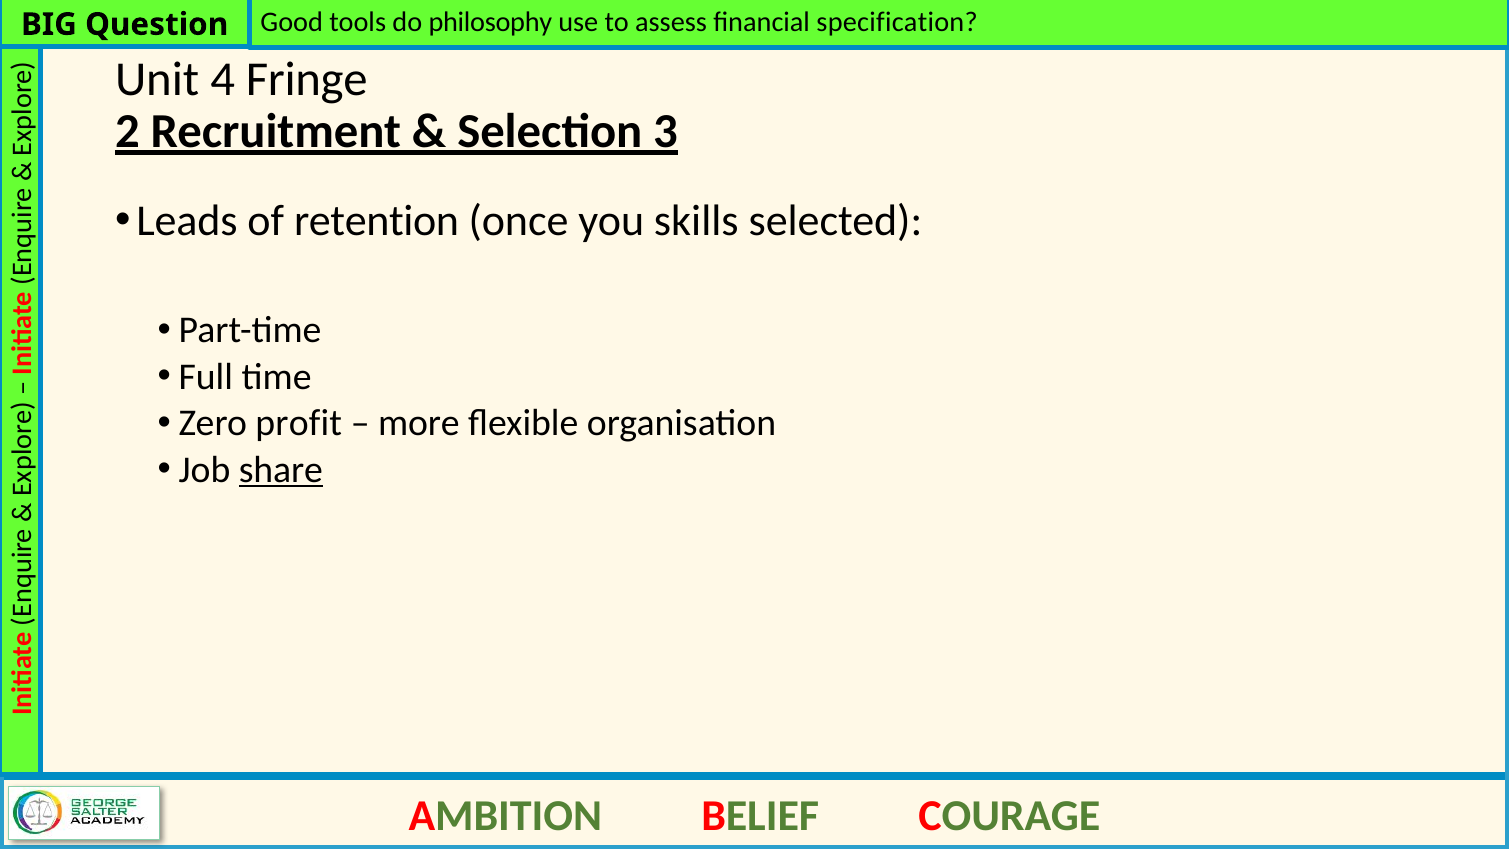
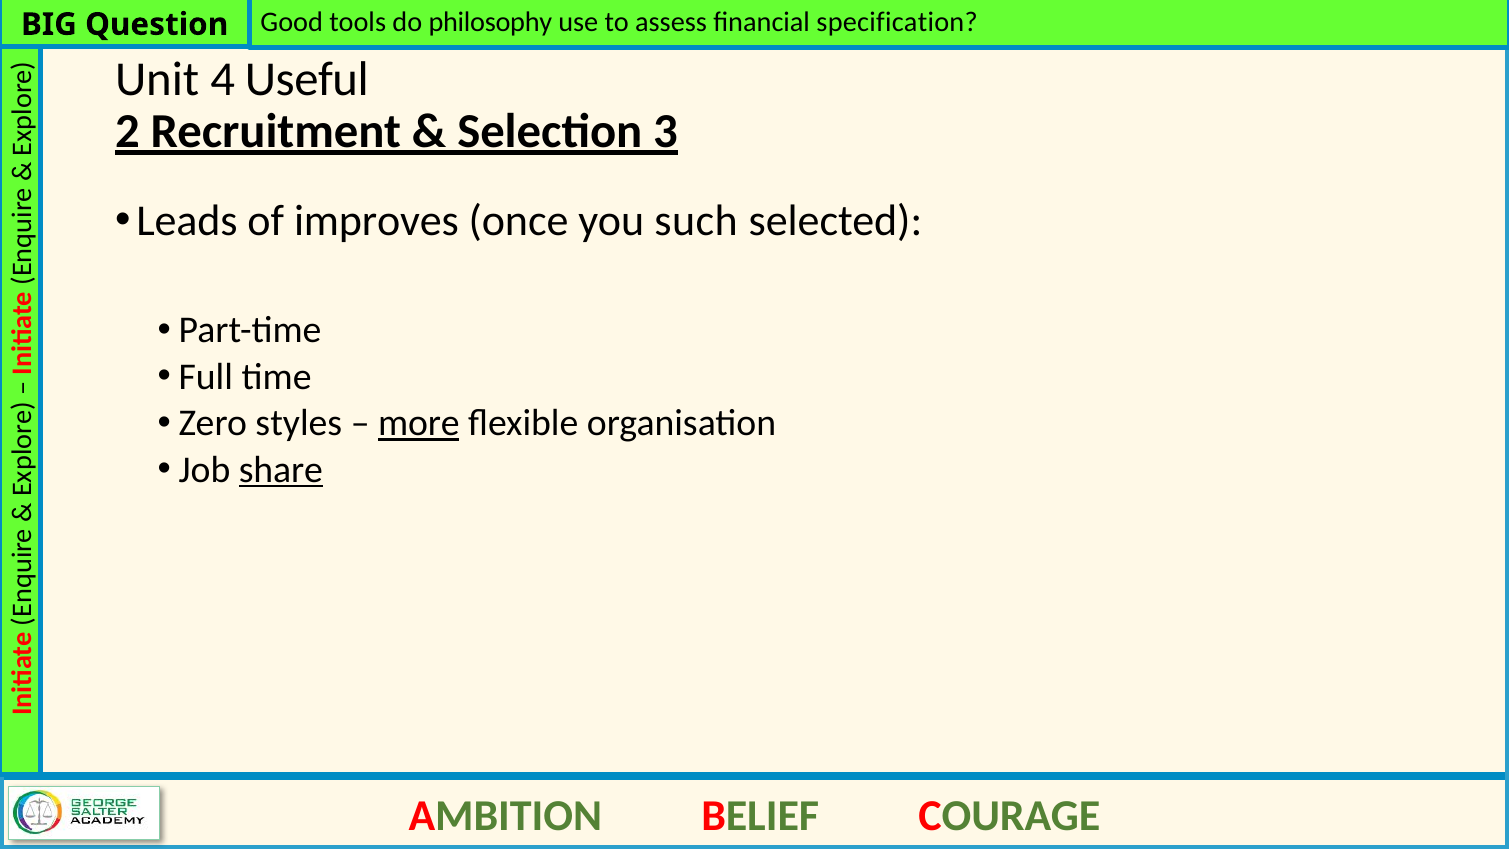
Fringe: Fringe -> Useful
retention: retention -> improves
skills: skills -> such
profit: profit -> styles
more underline: none -> present
